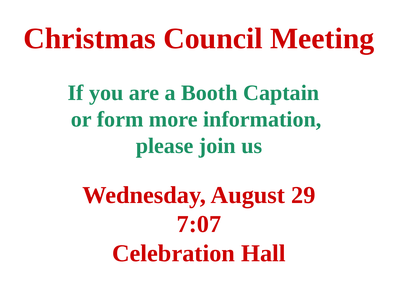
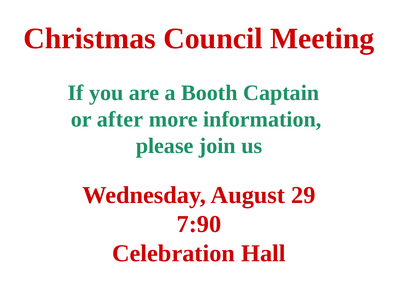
form: form -> after
7:07: 7:07 -> 7:90
